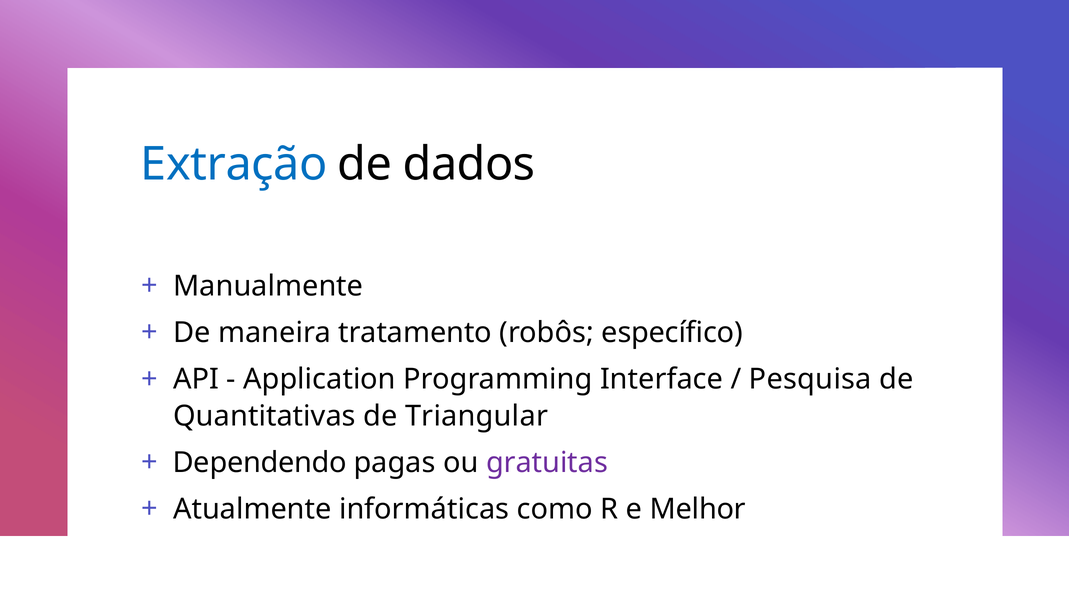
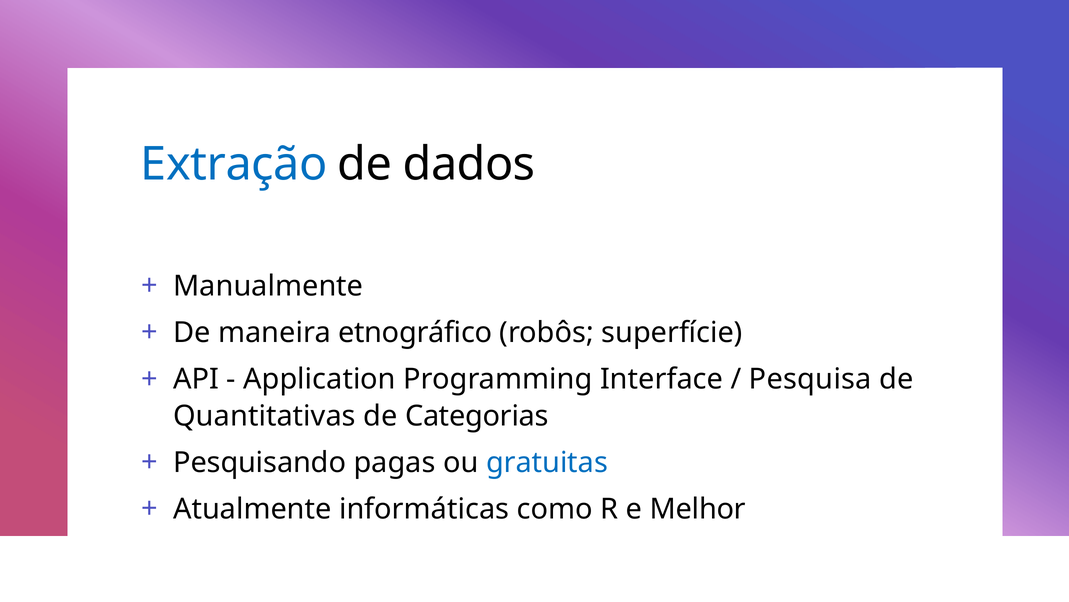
tratamento: tratamento -> etnográfico
específico: específico -> superfície
Triangular: Triangular -> Categorias
Dependendo: Dependendo -> Pesquisando
gratuitas colour: purple -> blue
